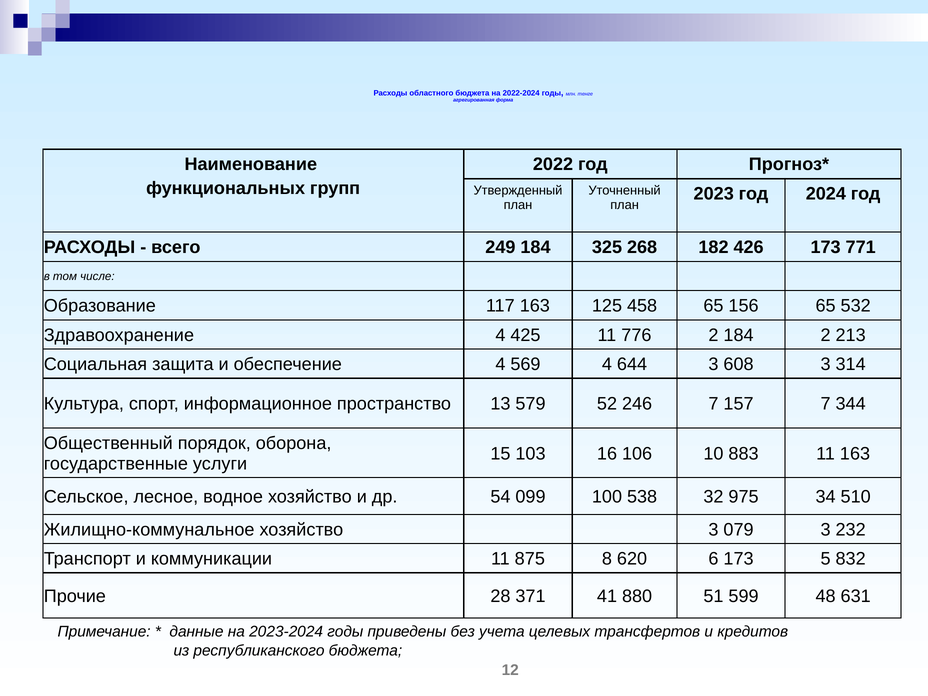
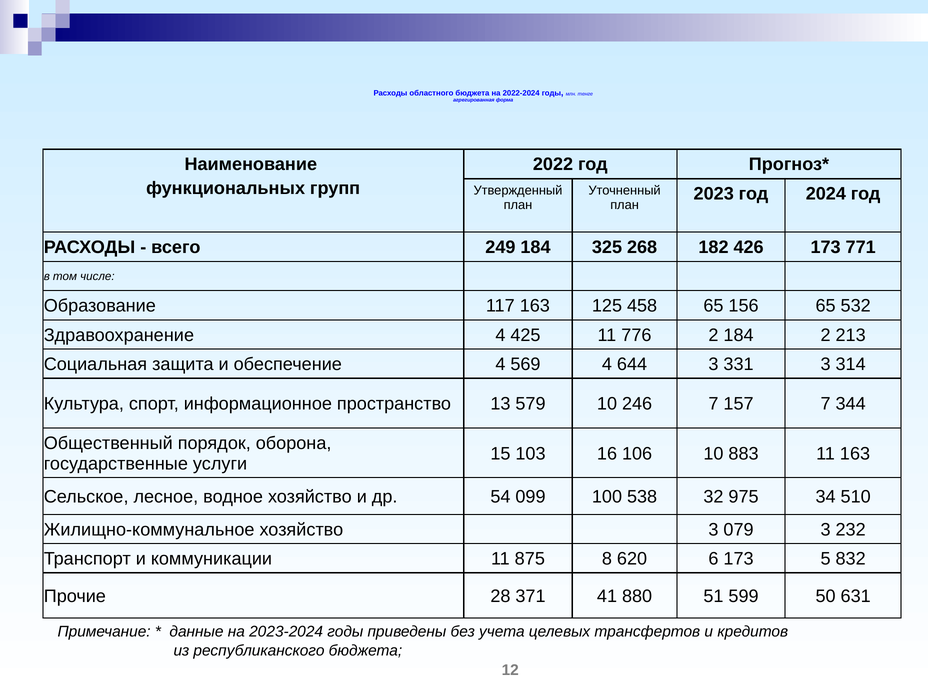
608: 608 -> 331
579 52: 52 -> 10
48: 48 -> 50
